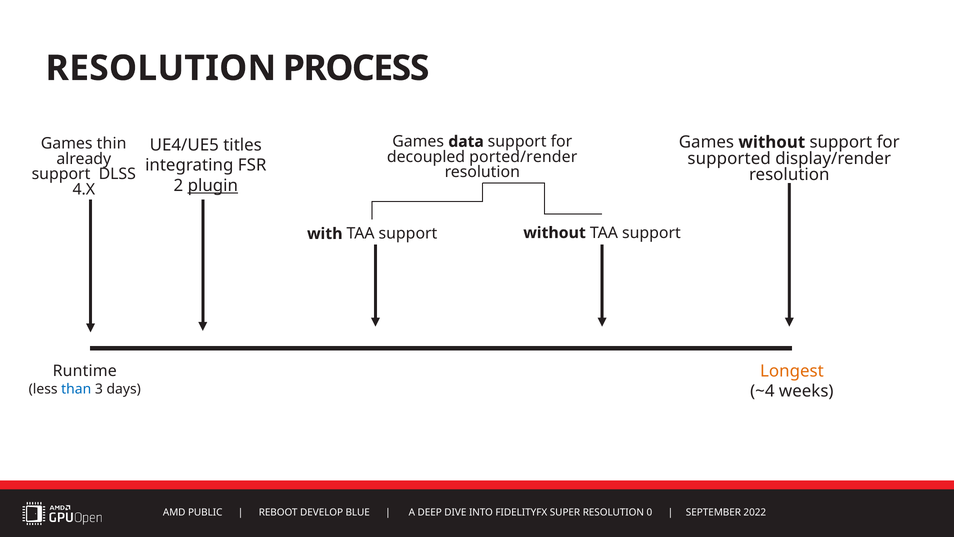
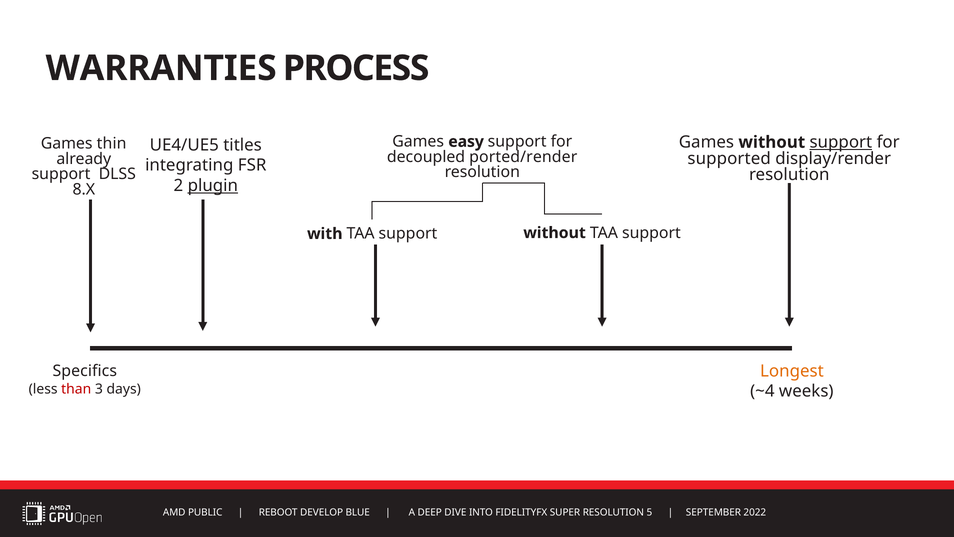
RESOLUTION at (161, 68): RESOLUTION -> WARRANTIES
data: data -> easy
support at (841, 142) underline: none -> present
4.X: 4.X -> 8.X
Runtime: Runtime -> Specifics
than colour: blue -> red
0: 0 -> 5
